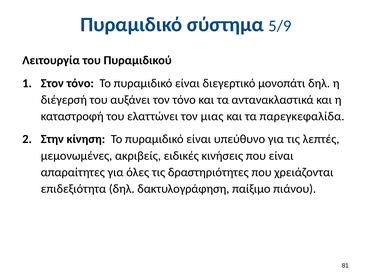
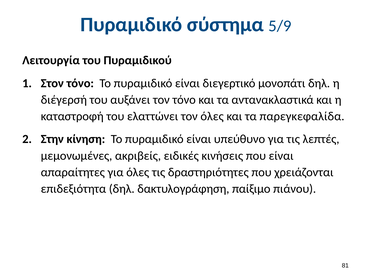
τον μιας: μιας -> όλες
